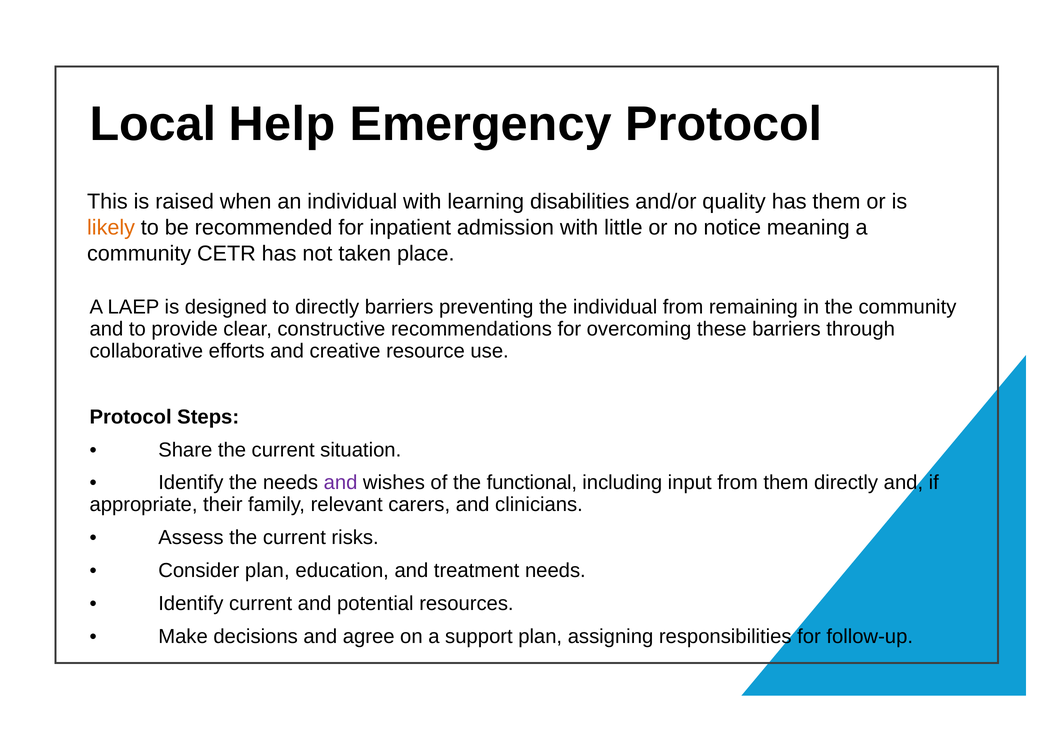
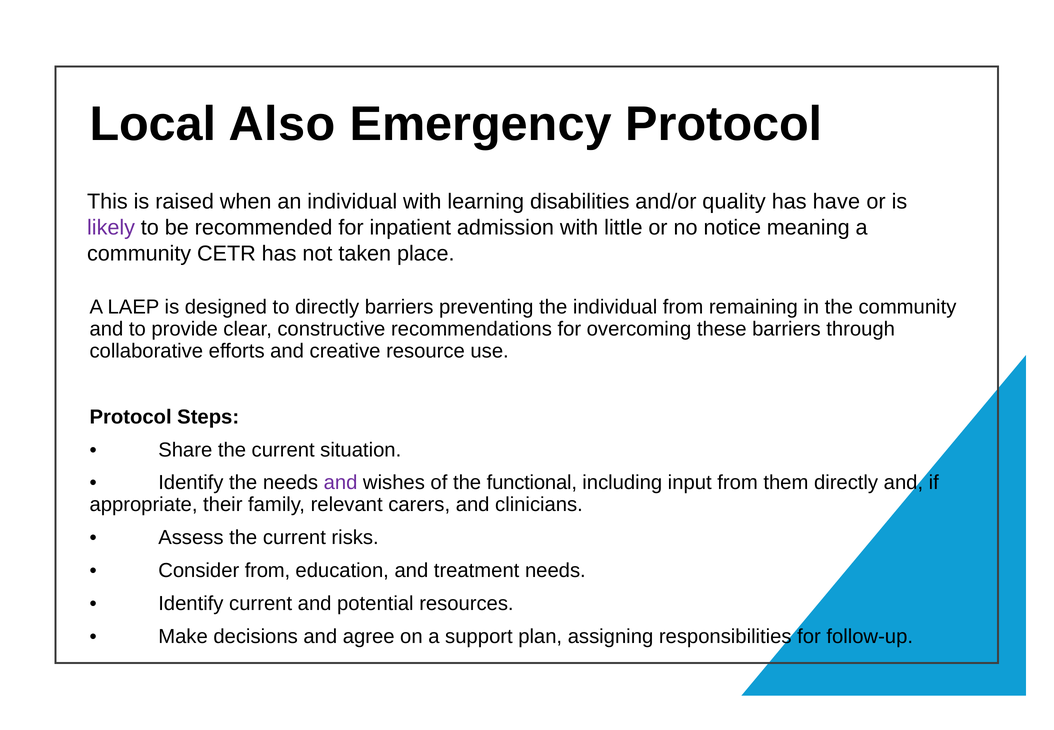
Help: Help -> Also
has them: them -> have
likely colour: orange -> purple
Consider plan: plan -> from
